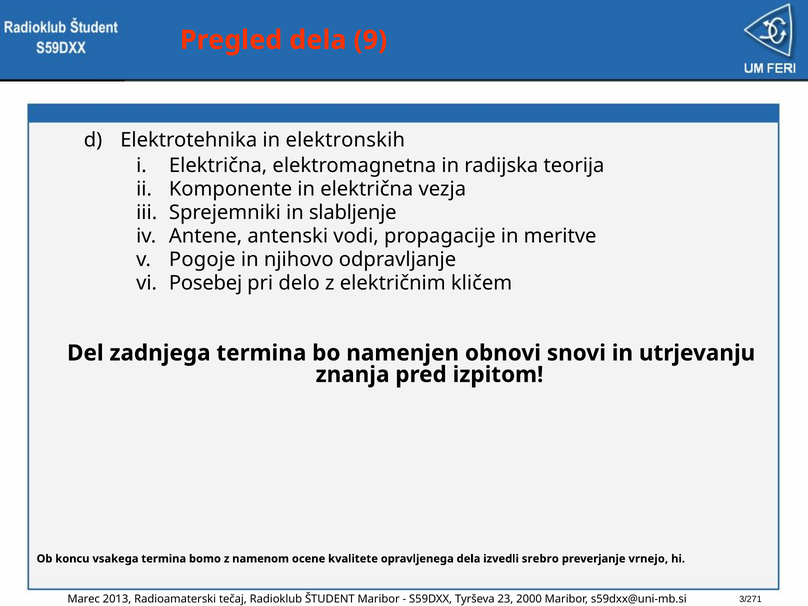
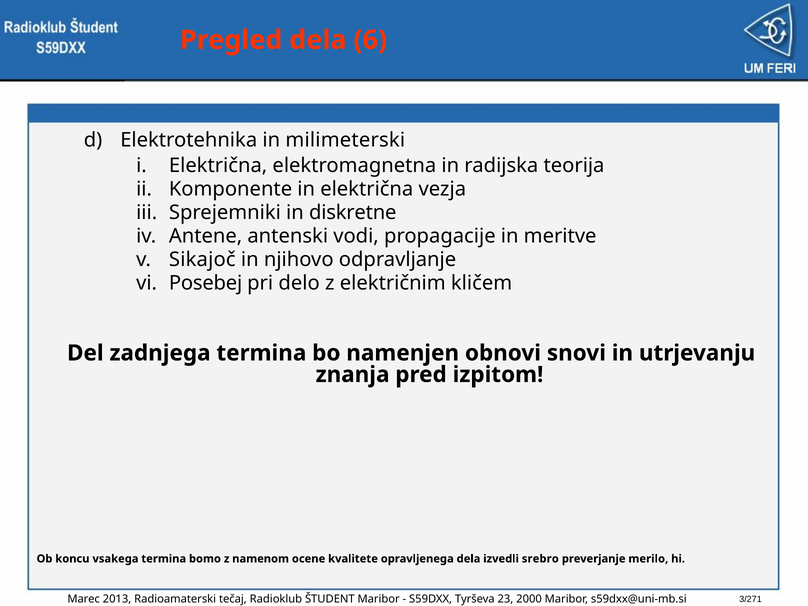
9: 9 -> 6
elektronskih: elektronskih -> milimeterski
slabljenje: slabljenje -> diskretne
Pogoje: Pogoje -> Sikajoč
vrnejo: vrnejo -> merilo
